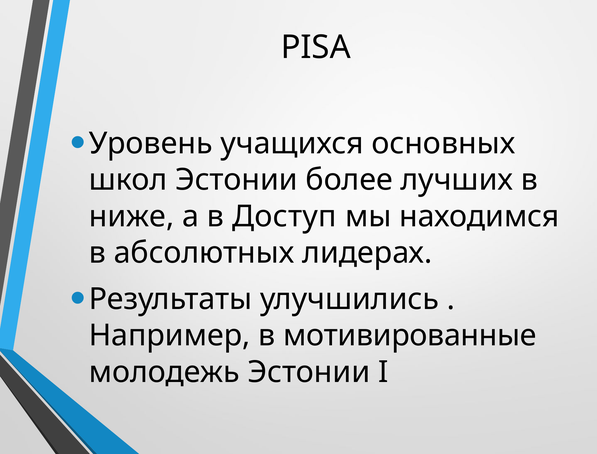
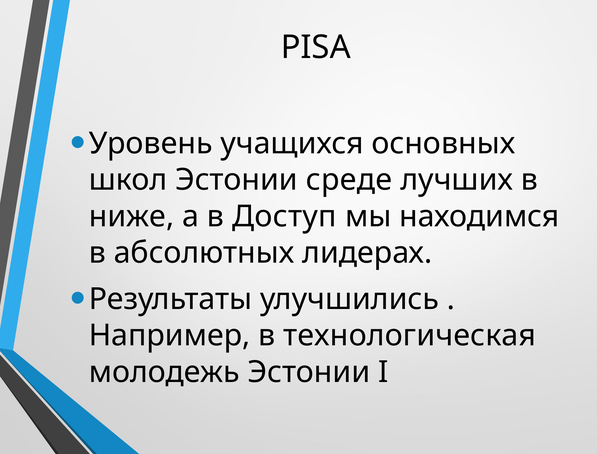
более: более -> среде
мотивированные: мотивированные -> технологическая
